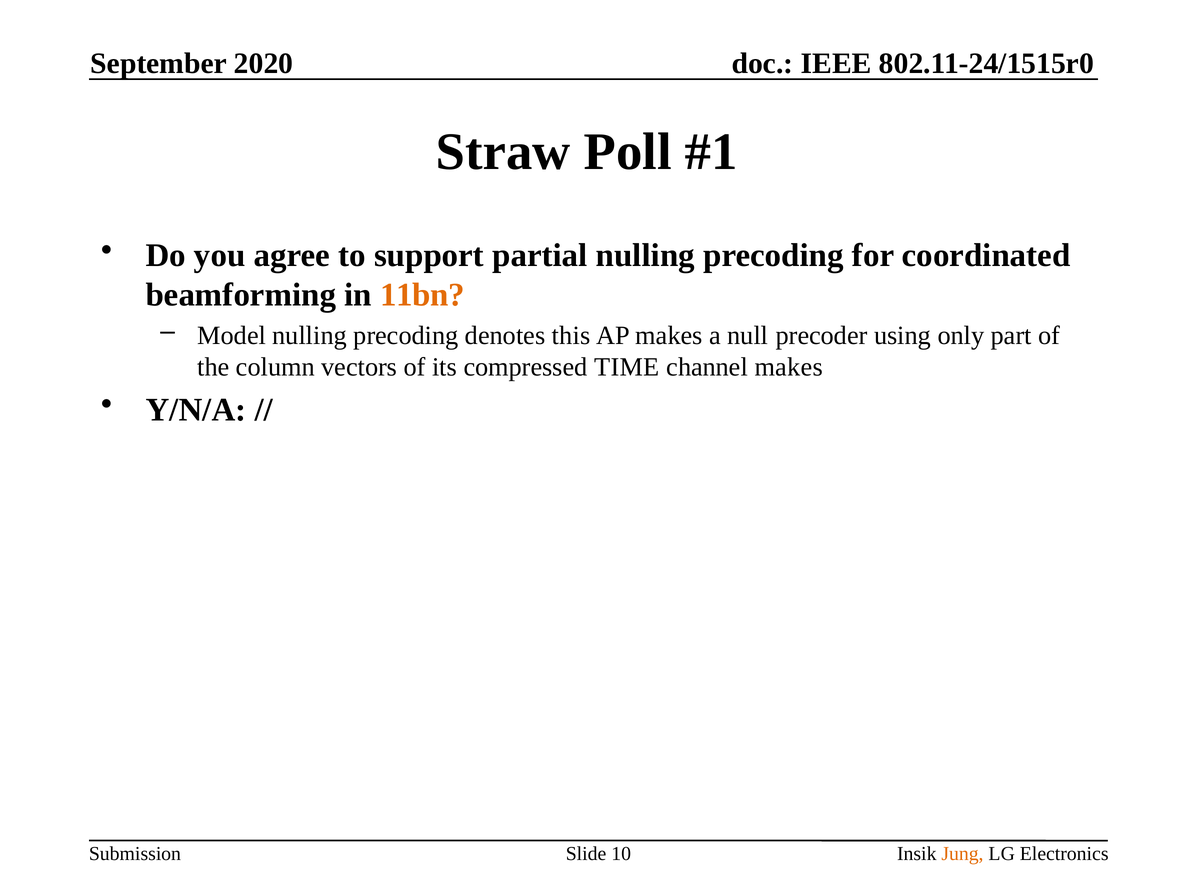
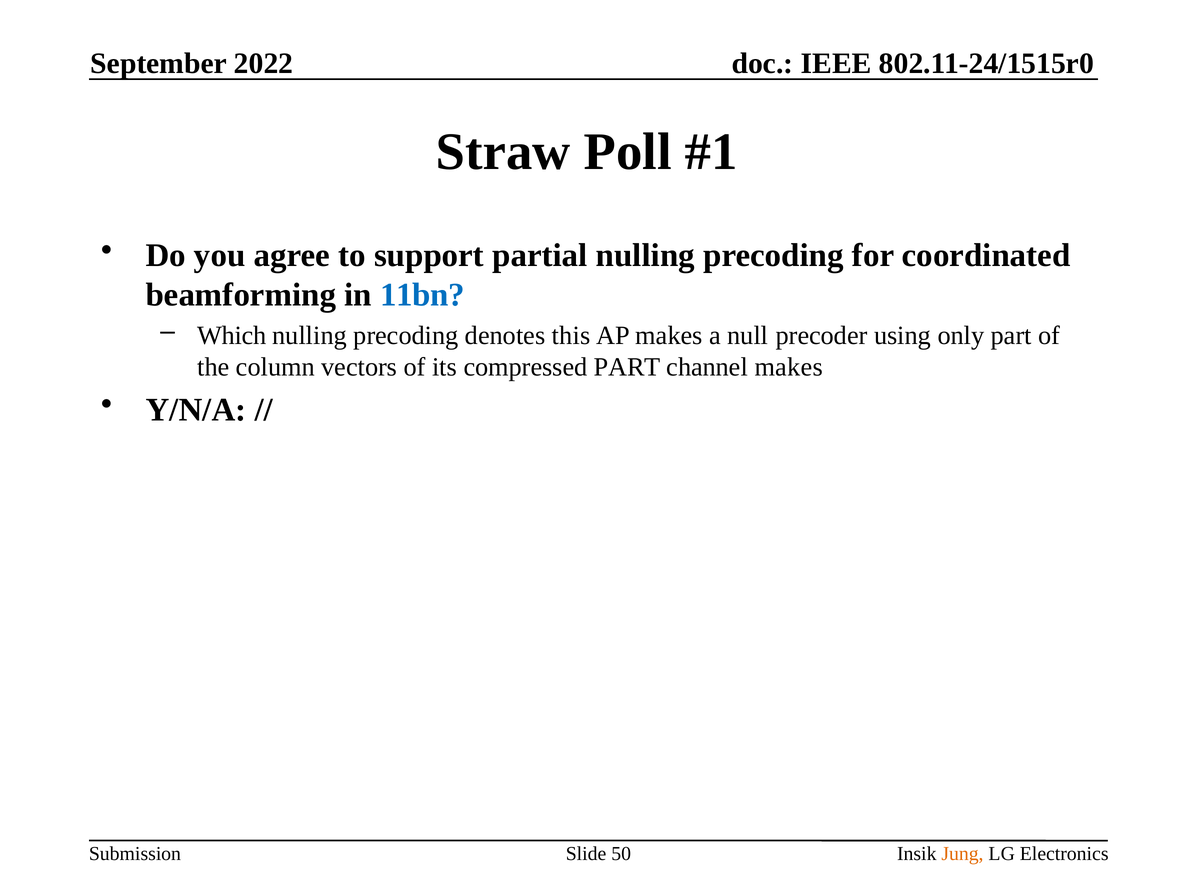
2020: 2020 -> 2022
11bn colour: orange -> blue
Model: Model -> Which
compressed TIME: TIME -> PART
10: 10 -> 50
